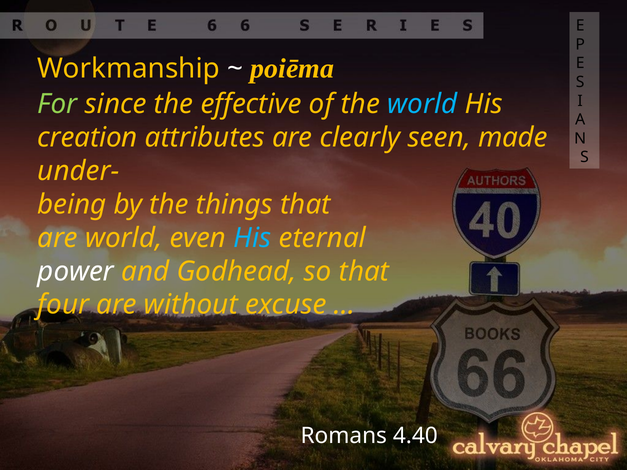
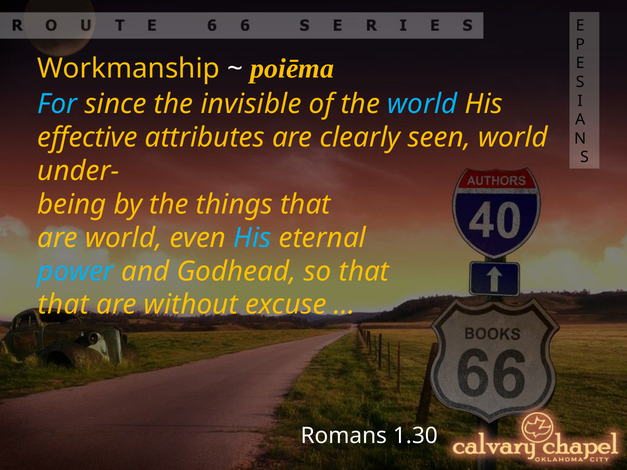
For colour: light green -> light blue
effective: effective -> invisible
creation: creation -> effective
seen made: made -> world
power colour: white -> light blue
four at (63, 305): four -> that
4.40: 4.40 -> 1.30
